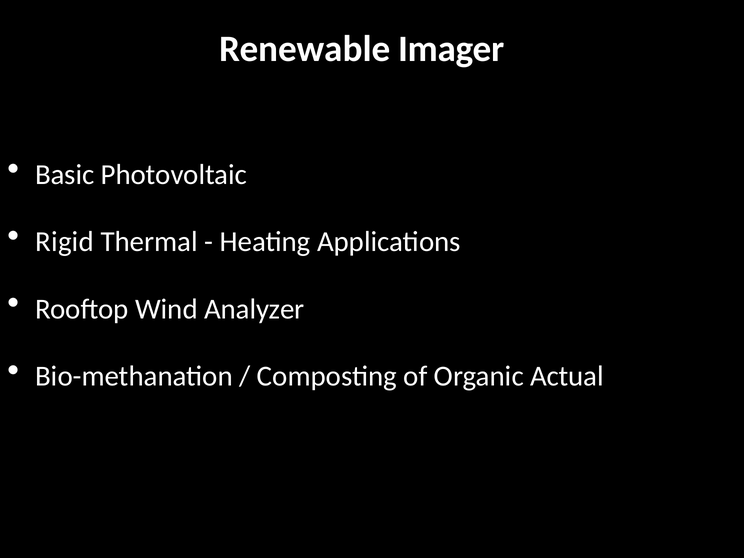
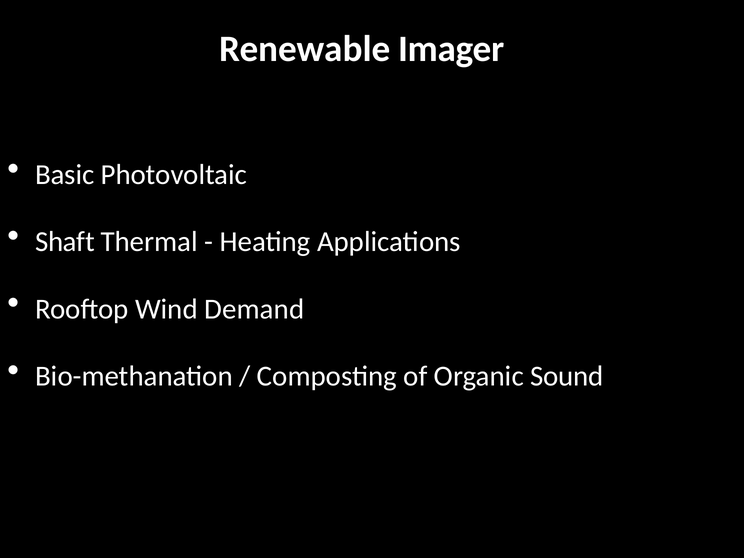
Rigid: Rigid -> Shaft
Analyzer: Analyzer -> Demand
Actual: Actual -> Sound
